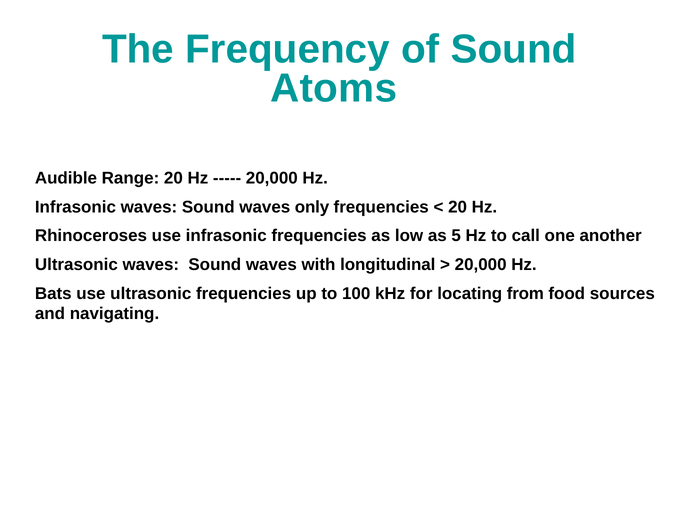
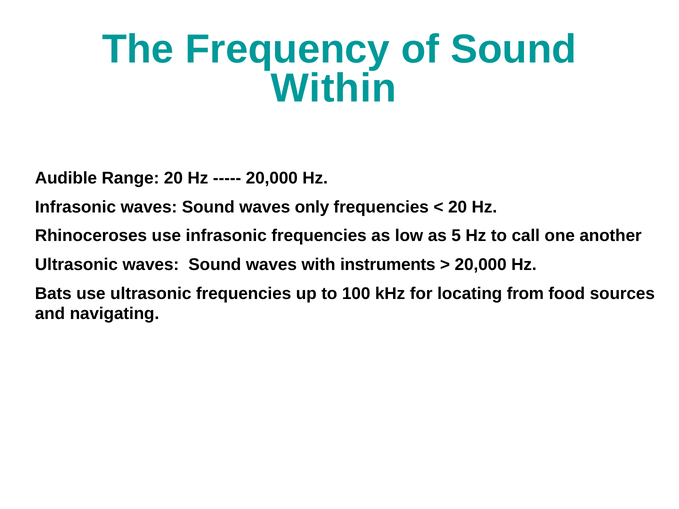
Atoms: Atoms -> Within
longitudinal: longitudinal -> instruments
